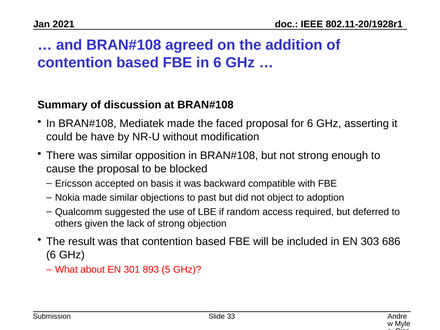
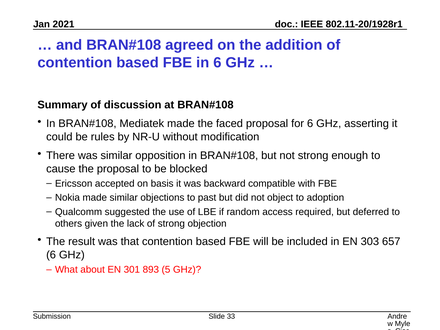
have: have -> rules
686: 686 -> 657
